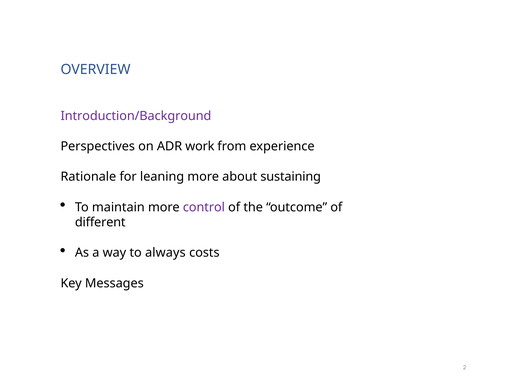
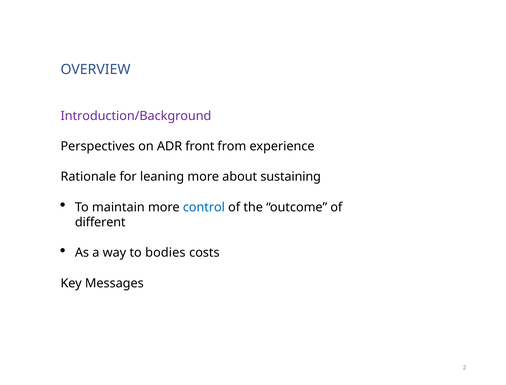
work: work -> front
control colour: purple -> blue
always: always -> bodies
